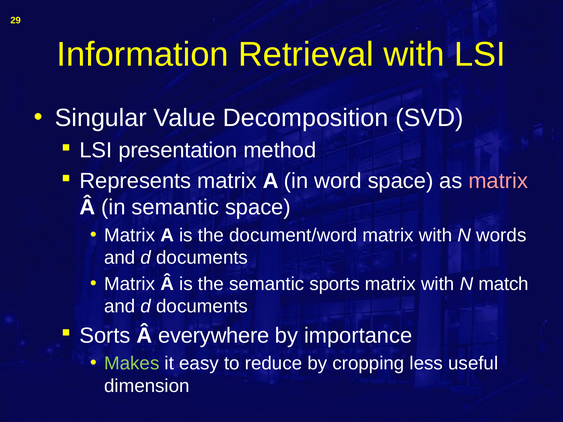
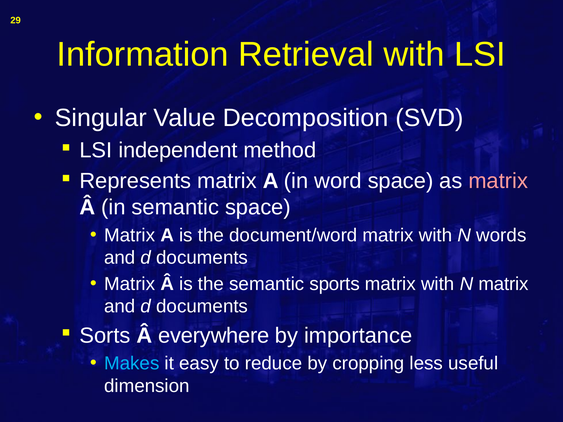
presentation: presentation -> independent
N match: match -> matrix
Makes colour: light green -> light blue
